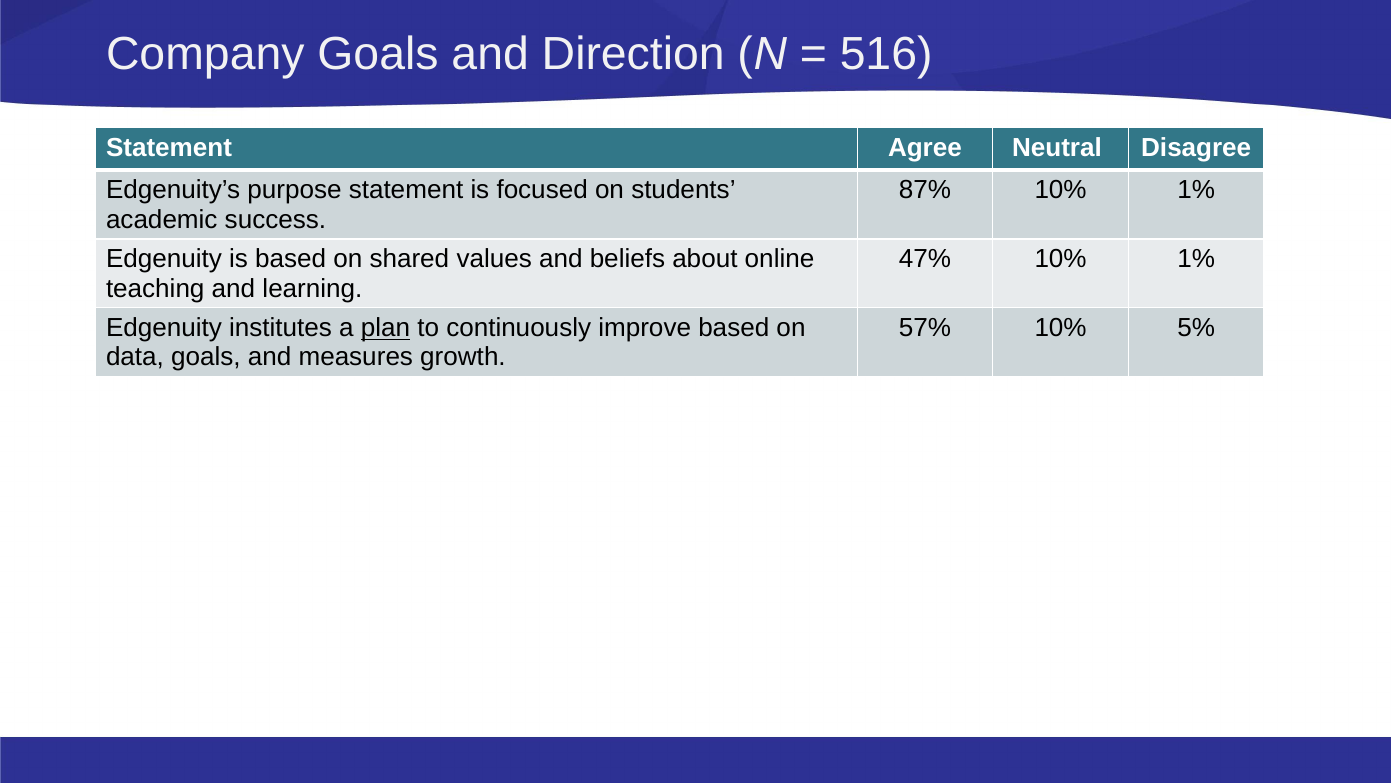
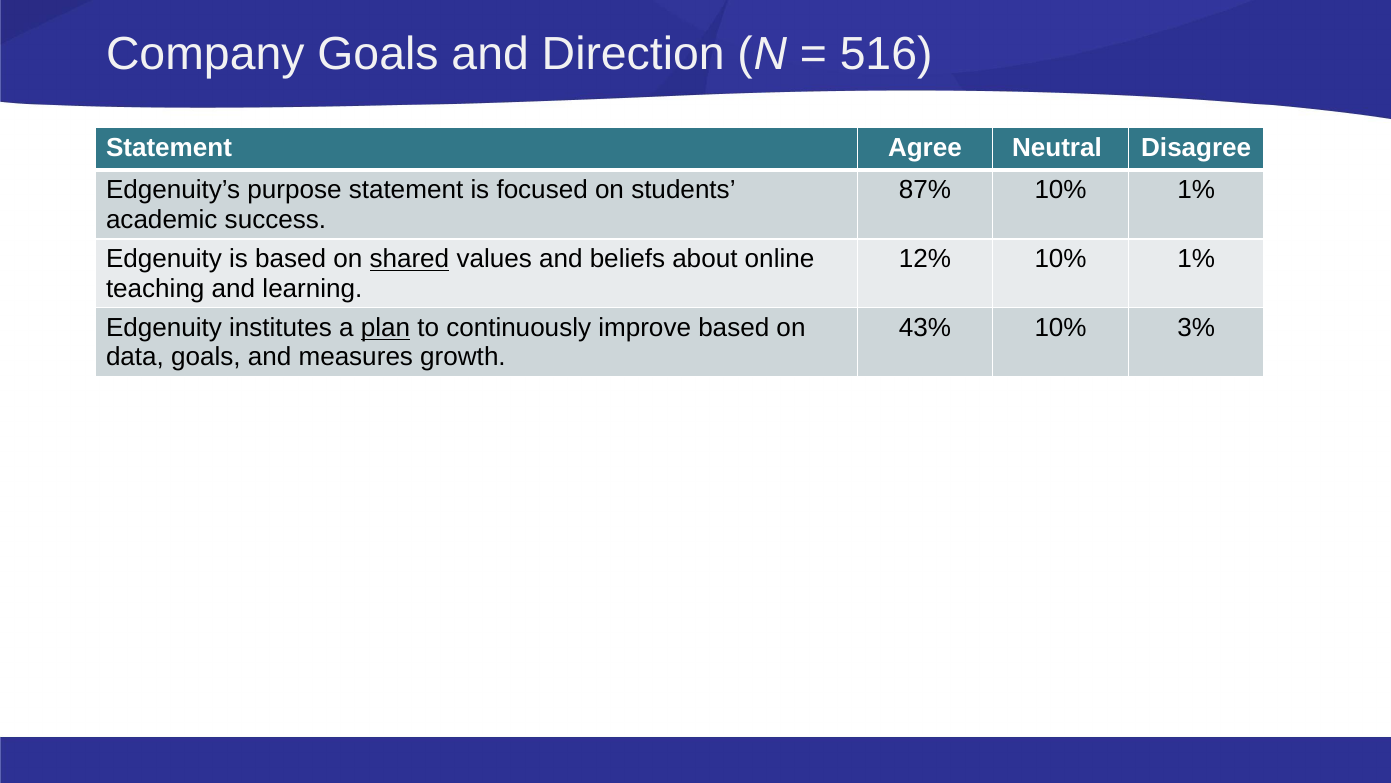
shared underline: none -> present
47%: 47% -> 12%
57%: 57% -> 43%
5%: 5% -> 3%
